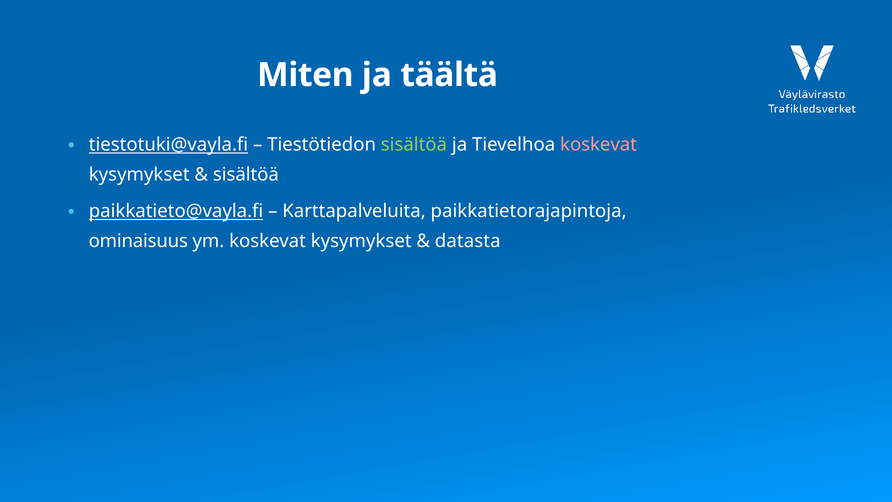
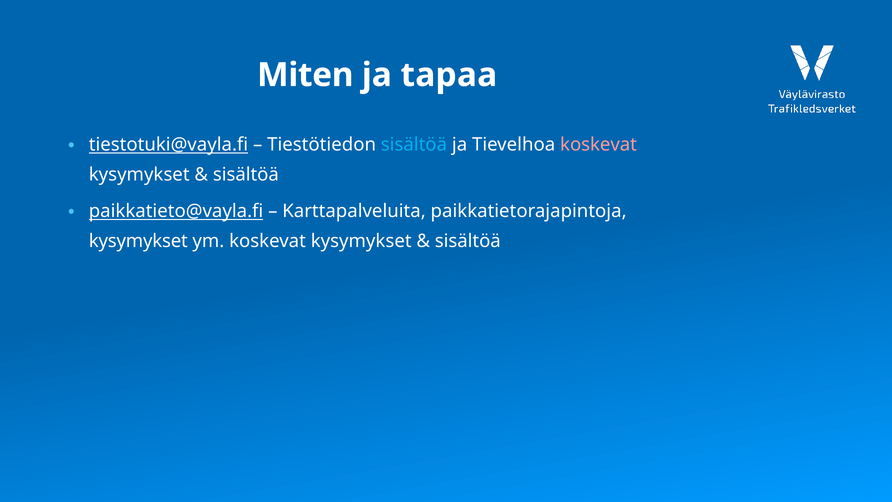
täältä: täältä -> tapaa
sisältöä at (414, 145) colour: light green -> light blue
ominaisuus at (138, 241): ominaisuus -> kysymykset
datasta at (468, 241): datasta -> sisältöä
